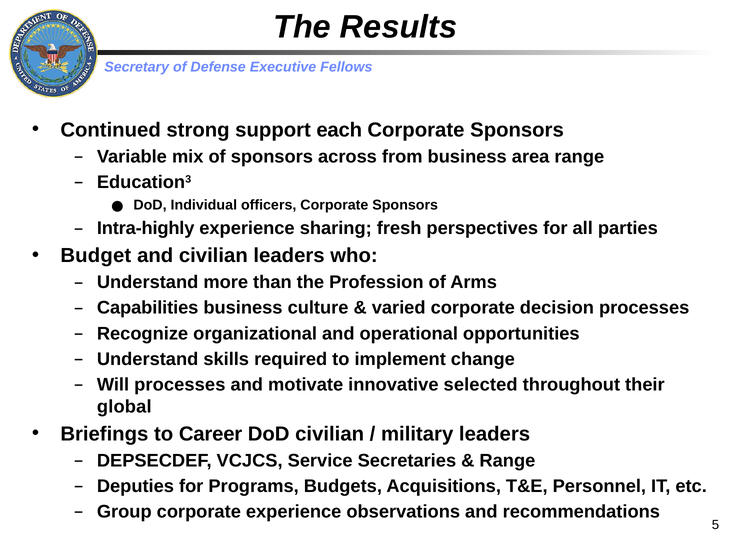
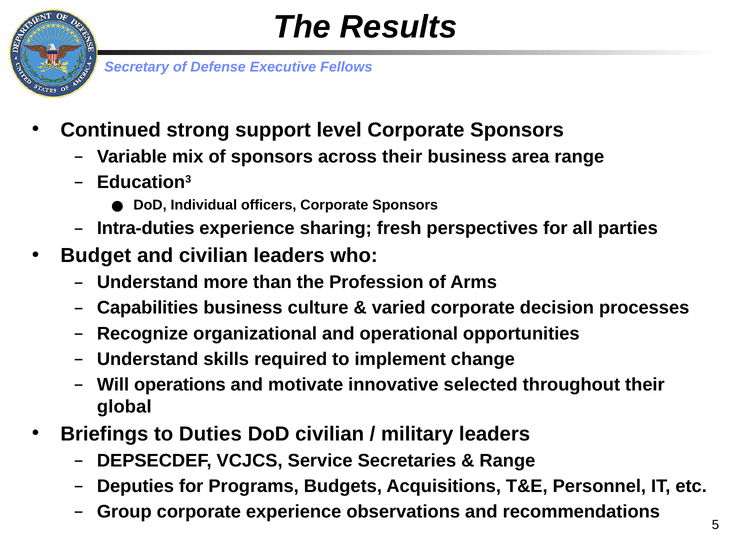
each: each -> level
across from: from -> their
Intra-highly: Intra-highly -> Intra-duties
Will processes: processes -> operations
Career: Career -> Duties
